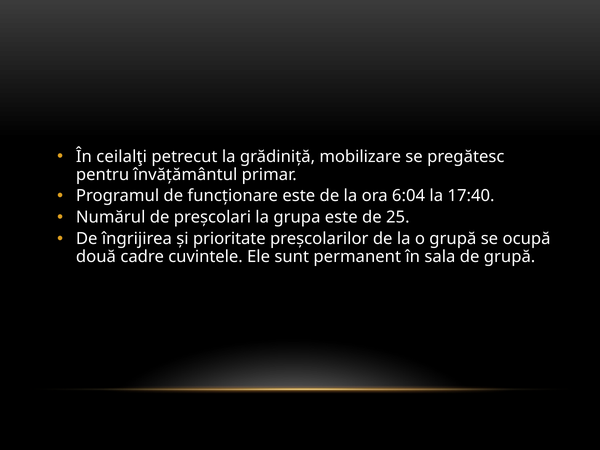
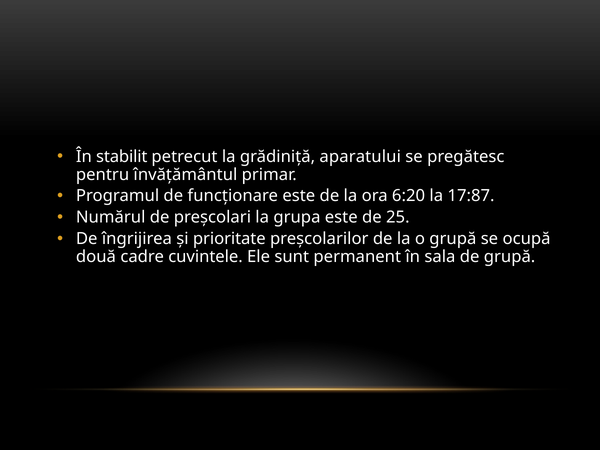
ceilalţi: ceilalţi -> stabilit
mobilizare: mobilizare -> aparatului
6:04: 6:04 -> 6:20
17:40: 17:40 -> 17:87
